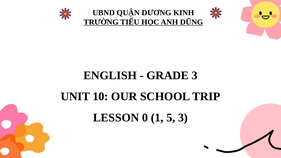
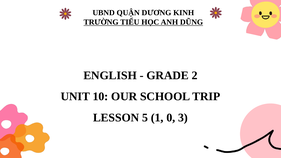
GRADE 3: 3 -> 2
0: 0 -> 5
5: 5 -> 0
